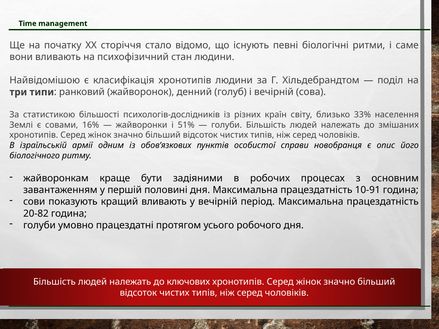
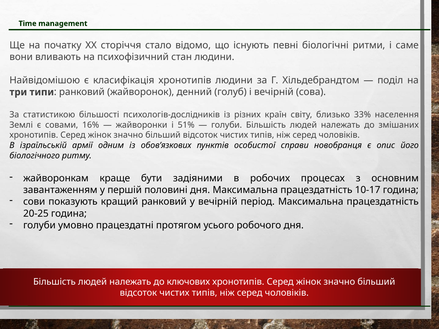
10-91: 10-91 -> 10-17
кращий вливають: вливають -> ранковий
20-82: 20-82 -> 20-25
